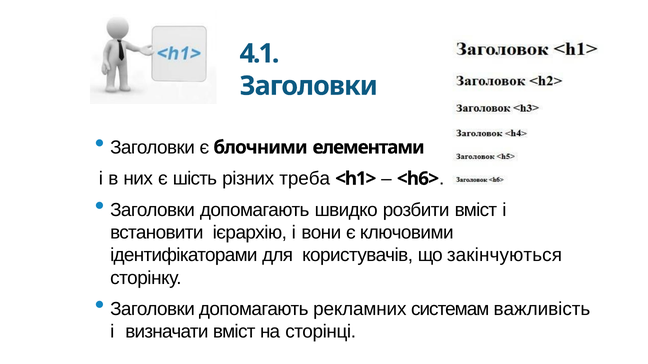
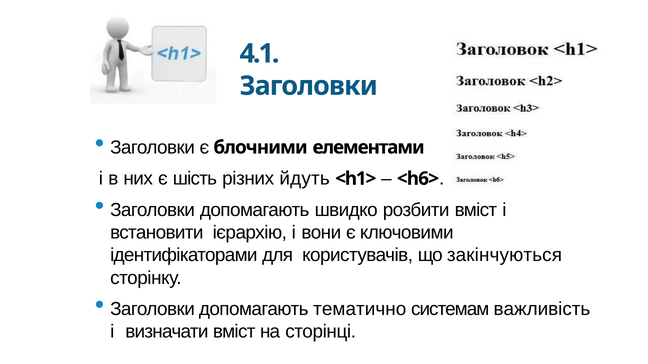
треба: треба -> йдуть
рекламних: рекламних -> тематично
